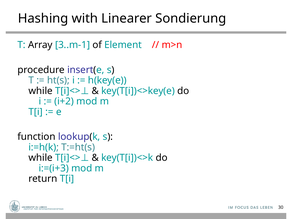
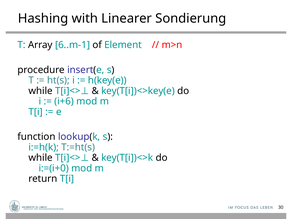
3..m-1: 3..m-1 -> 6..m-1
i+2: i+2 -> i+6
i:=(i+3: i:=(i+3 -> i:=(i+0
